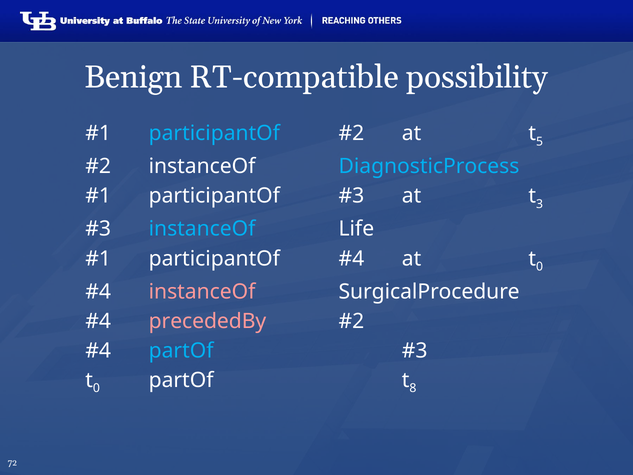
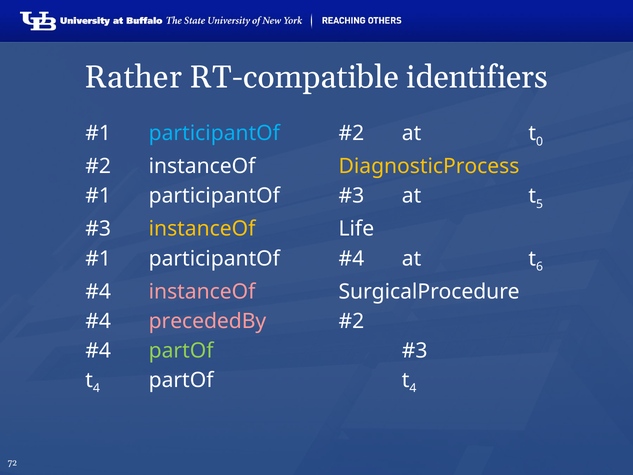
Benign: Benign -> Rather
possibility: possibility -> identifiers
5: 5 -> 0
DiagnosticProcess colour: light blue -> yellow
3: 3 -> 5
instanceOf at (202, 229) colour: light blue -> yellow
0 at (540, 267): 0 -> 6
partOf at (181, 351) colour: light blue -> light green
0 at (96, 388): 0 -> 4
8 at (413, 388): 8 -> 4
